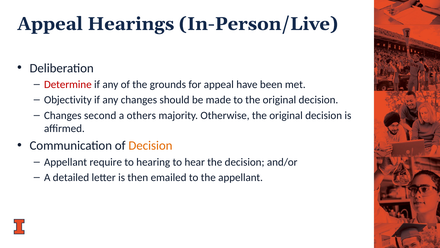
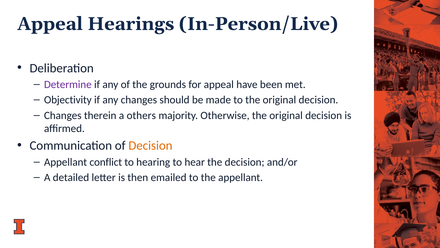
Determine colour: red -> purple
second: second -> therein
require: require -> conflict
